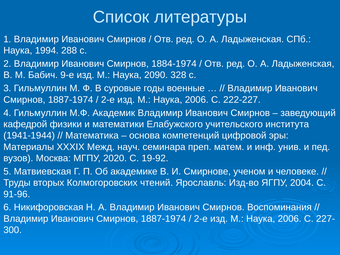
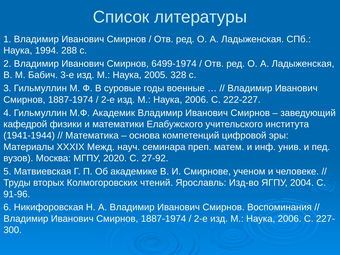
1884-1974: 1884-1974 -> 6499-1974
9-е: 9-е -> 3-е
2090: 2090 -> 2005
19-92: 19-92 -> 27-92
